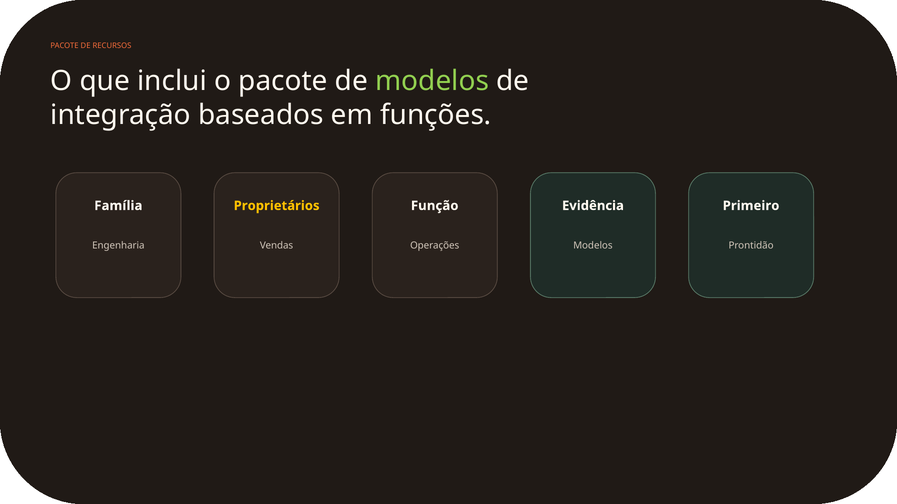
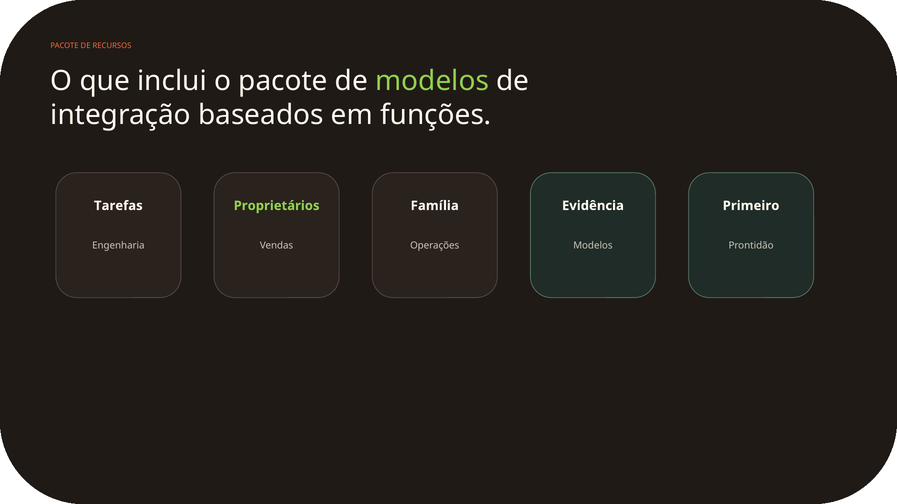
Família: Família -> Tarefas
Proprietários colour: yellow -> light green
Função: Função -> Família
